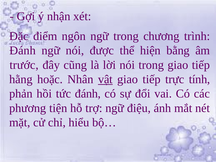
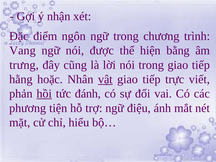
Đánh at (23, 50): Đánh -> Vang
trước: trước -> trưng
tính: tính -> viết
hồi underline: none -> present
